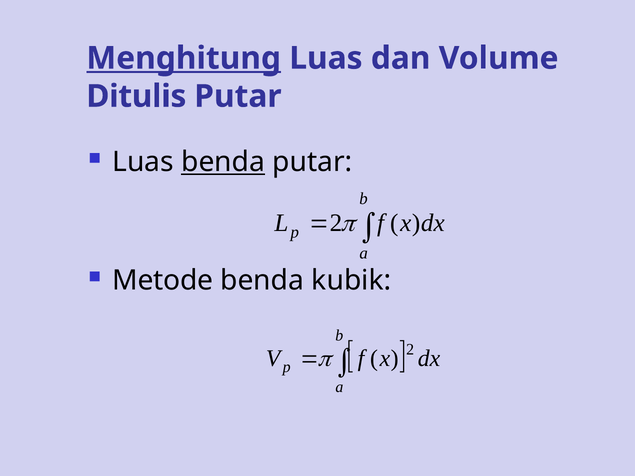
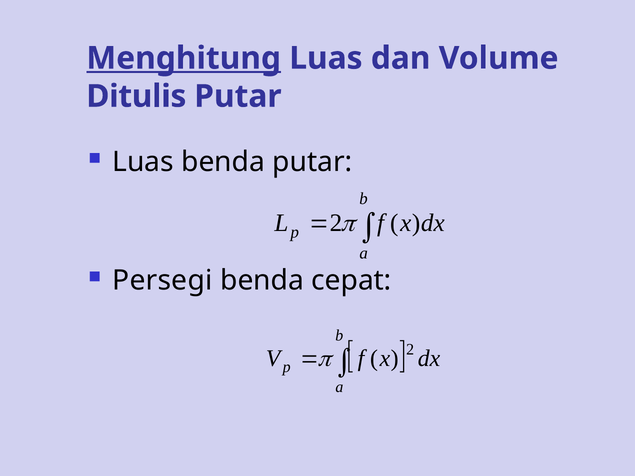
benda at (223, 162) underline: present -> none
Metode: Metode -> Persegi
kubik: kubik -> cepat
